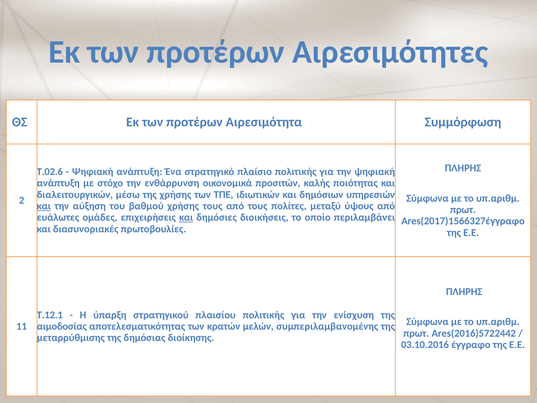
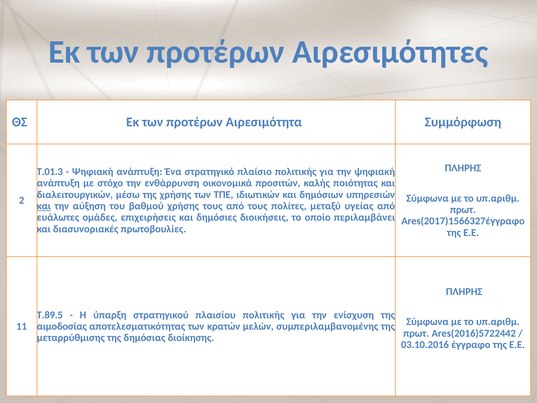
T.02.6: T.02.6 -> T.01.3
ύψους: ύψους -> υγείας
και at (186, 217) underline: present -> none
T.12.1: T.12.1 -> T.89.5
